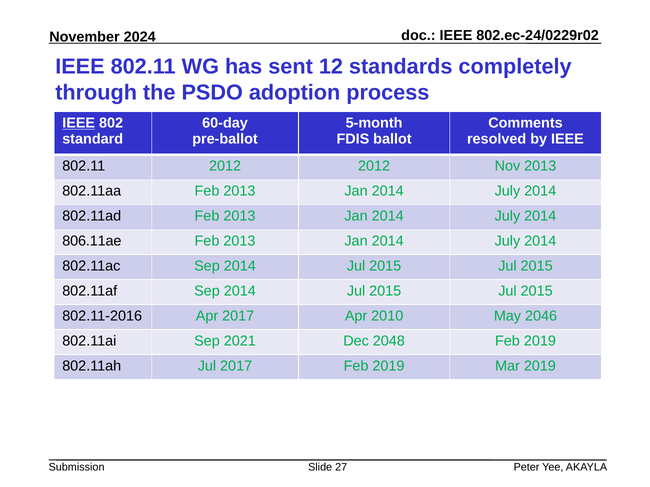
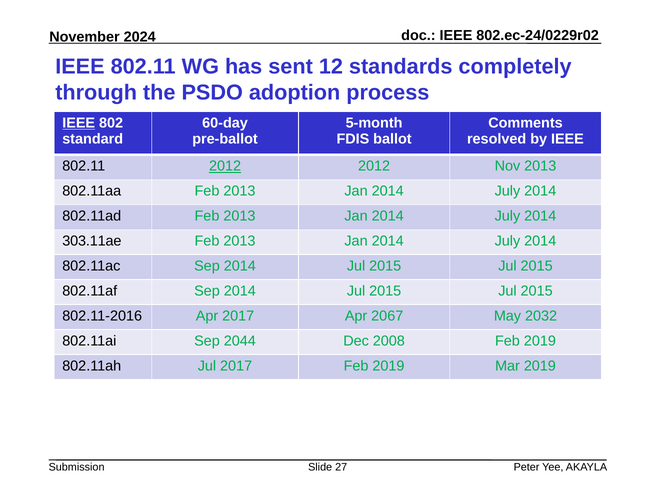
2012 at (225, 166) underline: none -> present
806.11ae: 806.11ae -> 303.11ae
2010: 2010 -> 2067
2046: 2046 -> 2032
2021: 2021 -> 2044
2048: 2048 -> 2008
